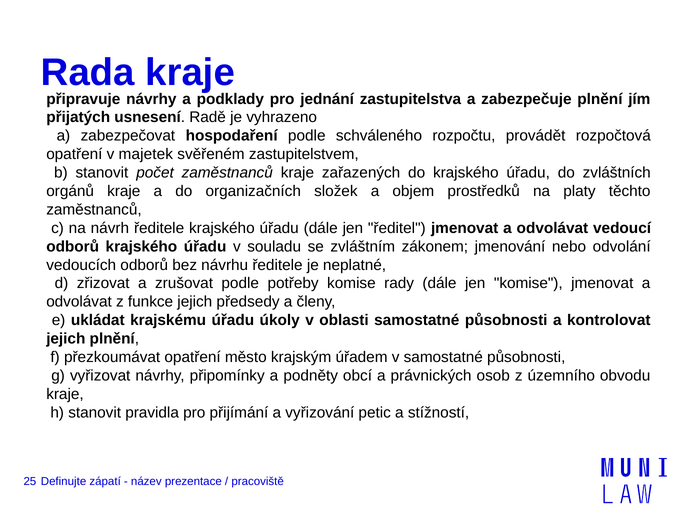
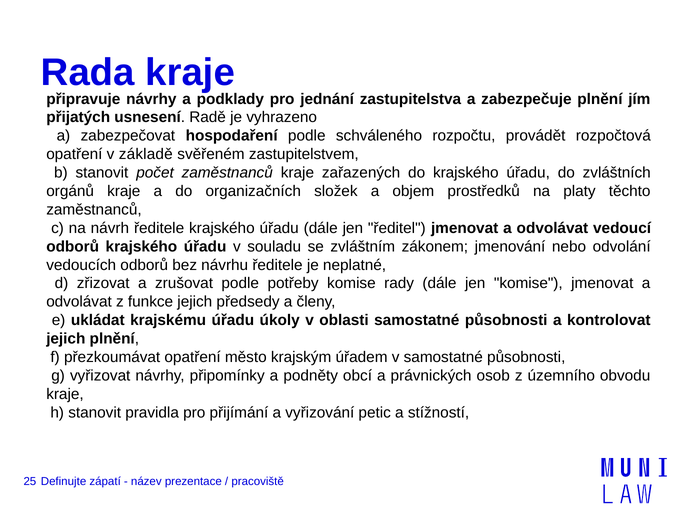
majetek: majetek -> základě
